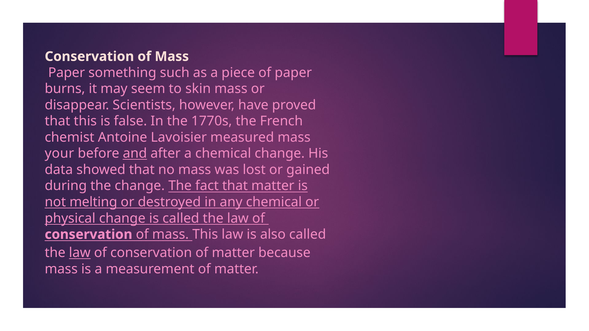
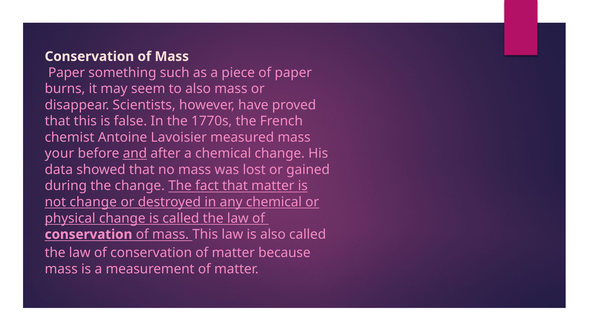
to skin: skin -> also
not melting: melting -> change
law at (80, 253) underline: present -> none
